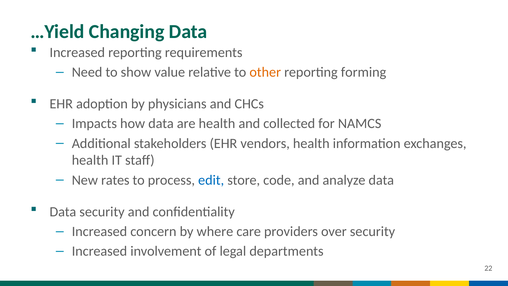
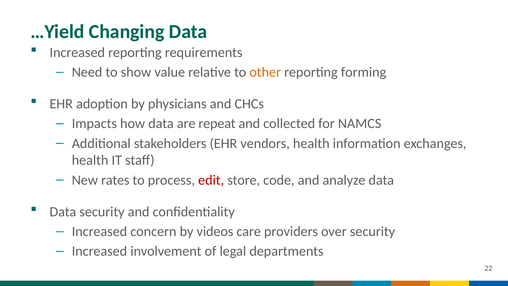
are health: health -> repeat
edit colour: blue -> red
where: where -> videos
